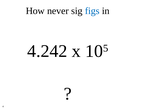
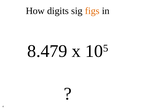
never: never -> digits
figs colour: blue -> orange
4.242: 4.242 -> 8.479
